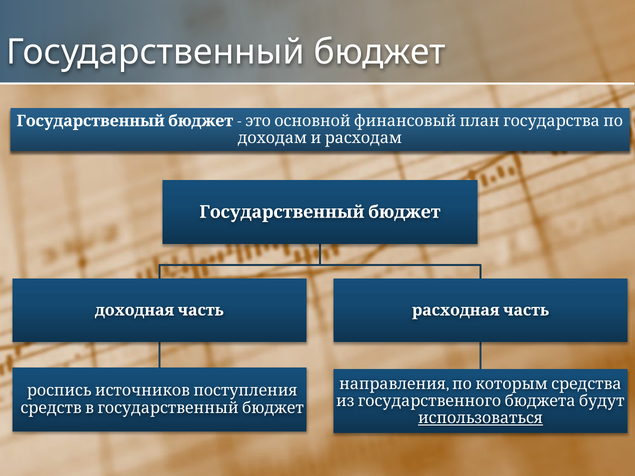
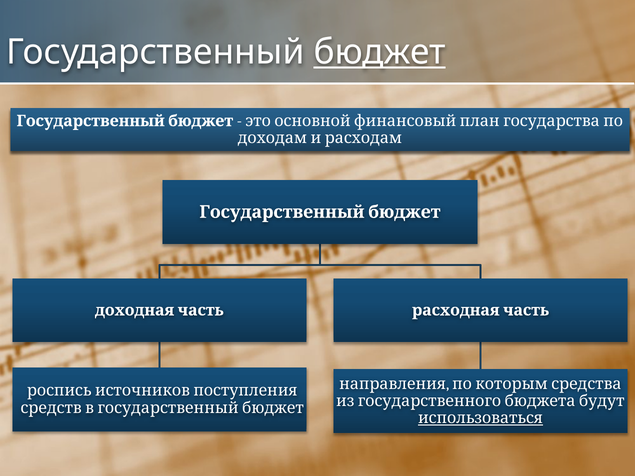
бюджет underline: none -> present
